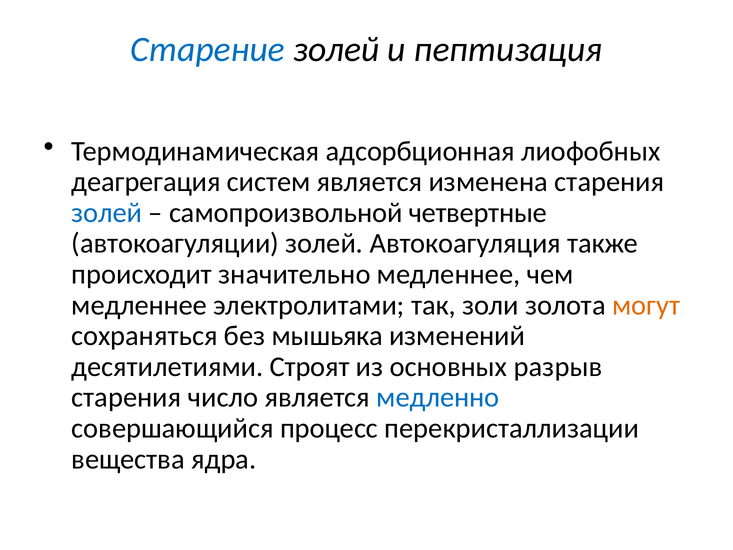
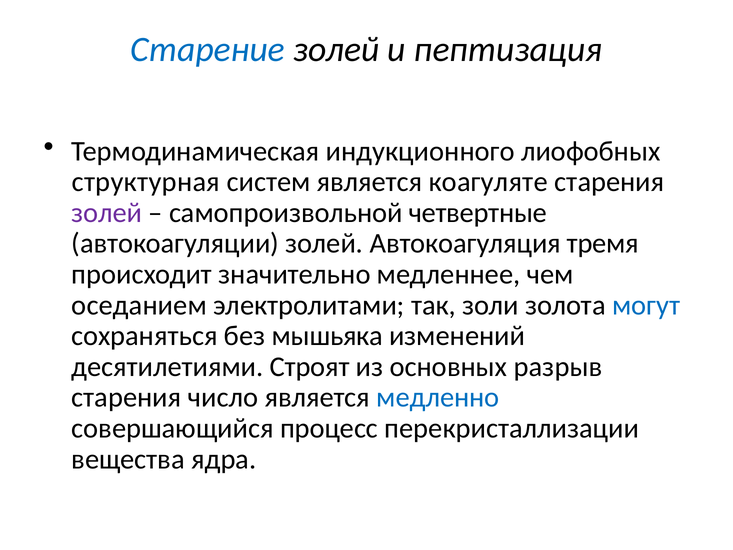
адсорбционная: адсорбционная -> индукционного
деагрегация: деагрегация -> структурная
изменена: изменена -> коагуляте
золей at (107, 213) colour: blue -> purple
также: также -> тремя
медленнее at (139, 305): медленнее -> оседанием
могут colour: orange -> blue
